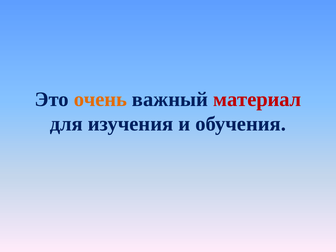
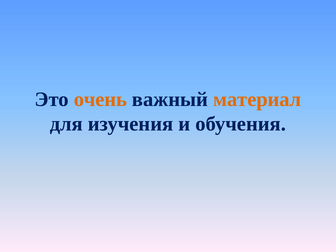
материал colour: red -> orange
